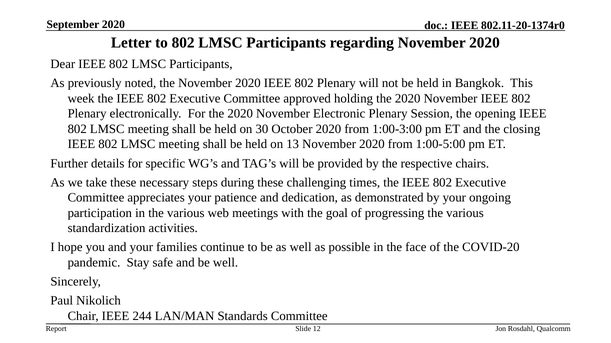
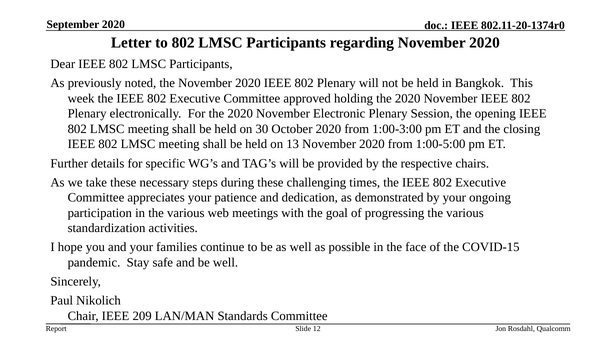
COVID-20: COVID-20 -> COVID-15
244: 244 -> 209
